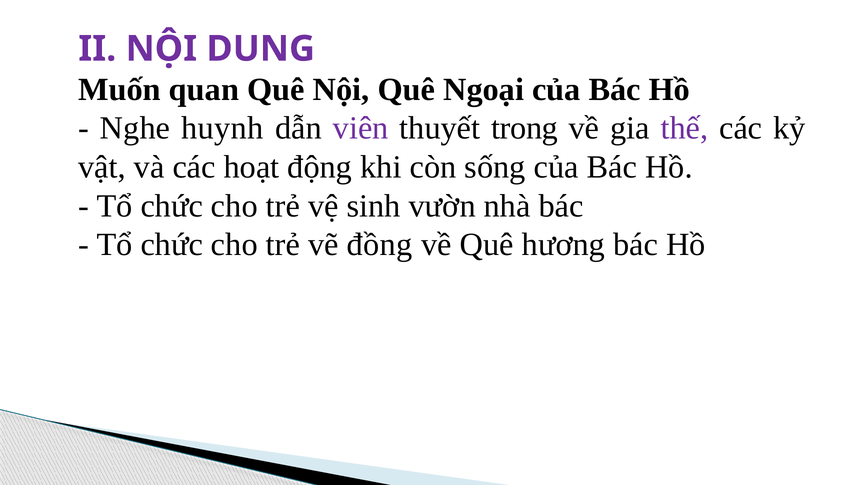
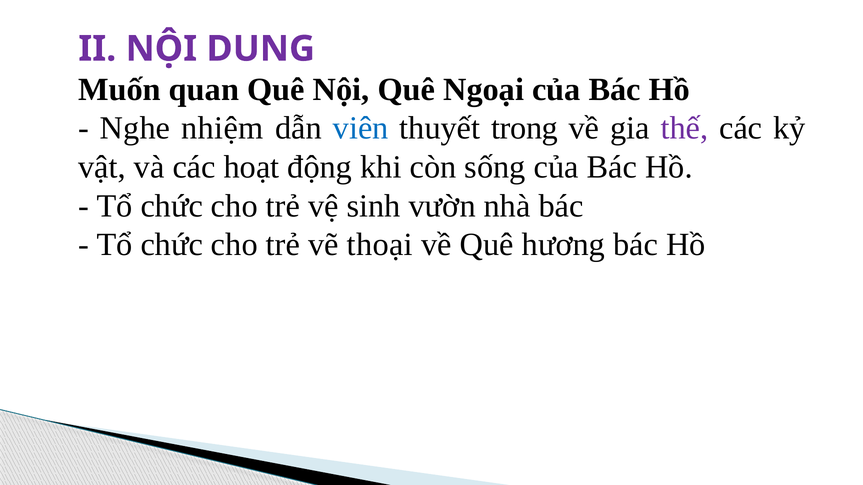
huynh: huynh -> nhiệm
viên colour: purple -> blue
đồng: đồng -> thoại
